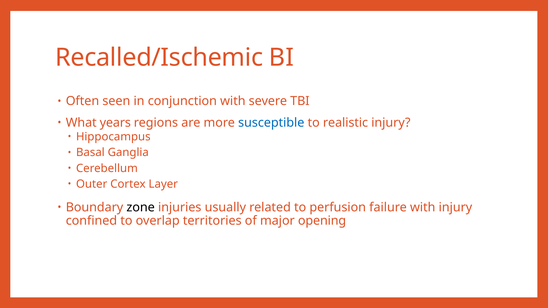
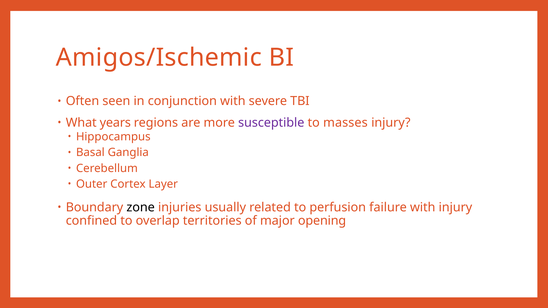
Recalled/Ischemic: Recalled/Ischemic -> Amigos/Ischemic
susceptible colour: blue -> purple
realistic: realistic -> masses
